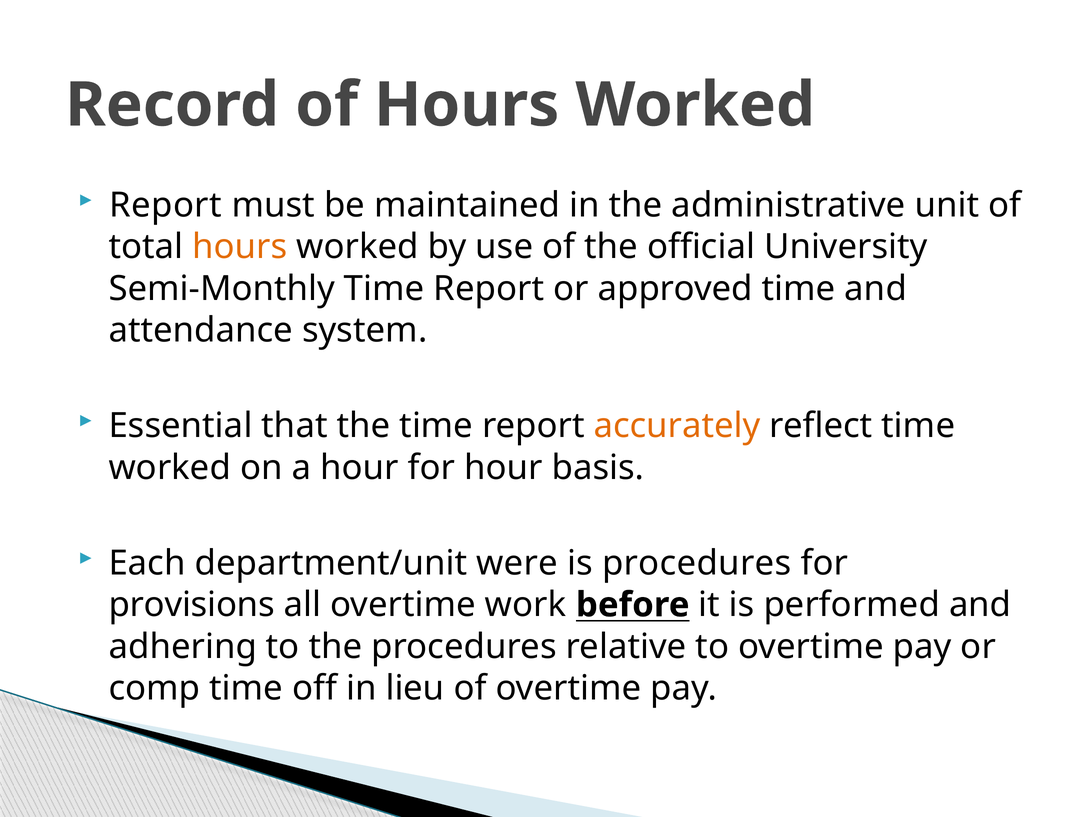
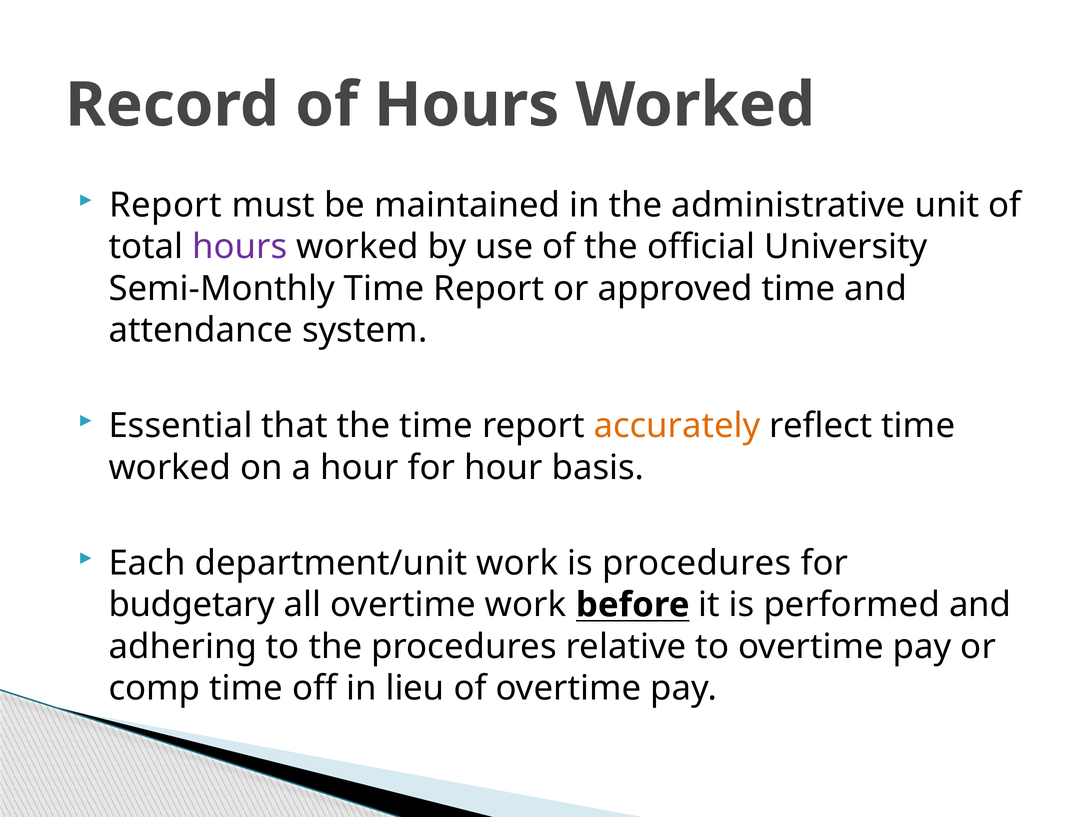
hours at (240, 247) colour: orange -> purple
department/unit were: were -> work
provisions: provisions -> budgetary
